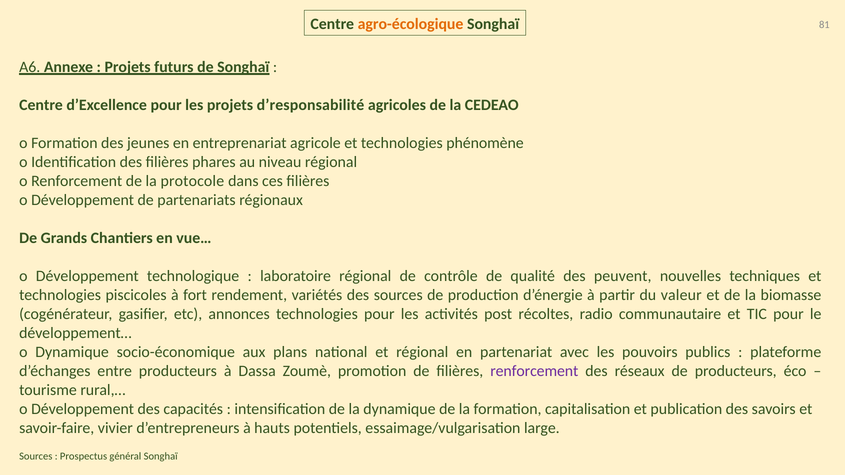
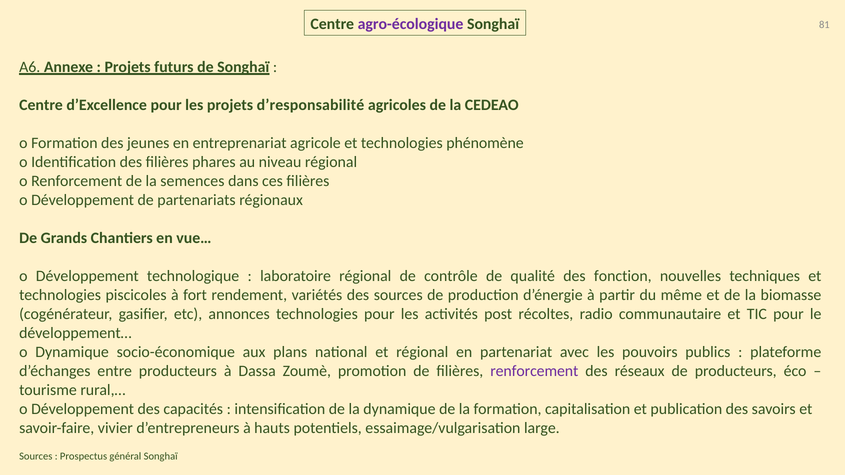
agro-écologique colour: orange -> purple
protocole: protocole -> semences
peuvent: peuvent -> fonction
valeur: valeur -> même
